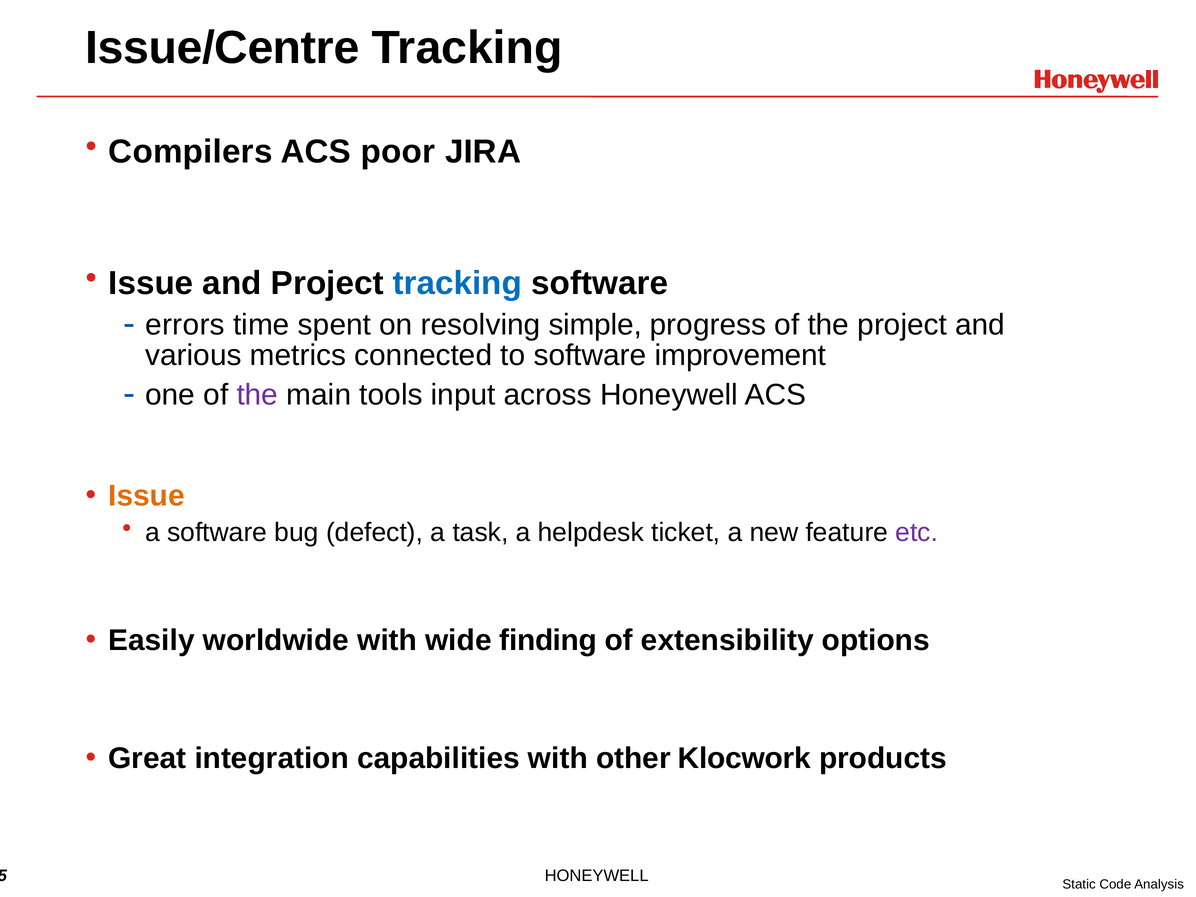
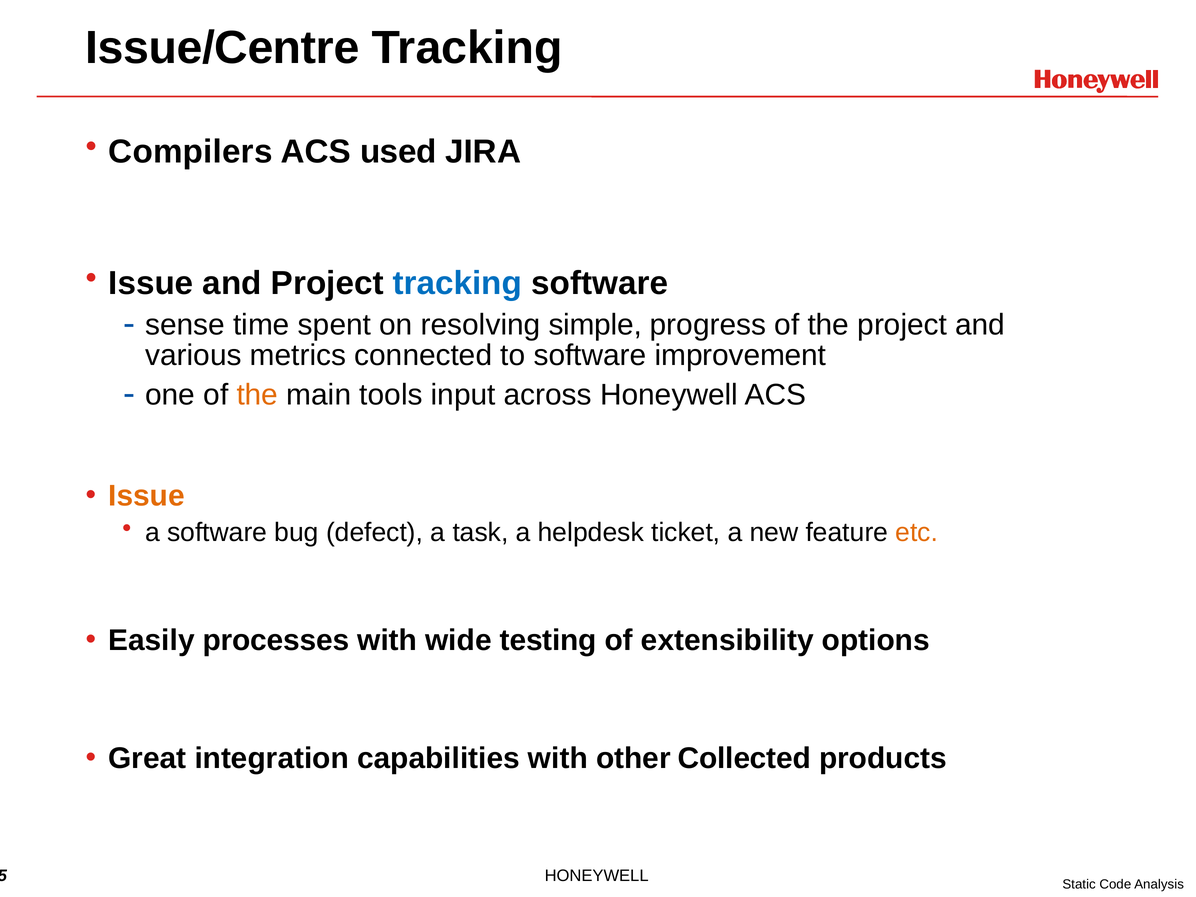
poor: poor -> used
errors: errors -> sense
the at (257, 395) colour: purple -> orange
etc colour: purple -> orange
worldwide: worldwide -> processes
finding: finding -> testing
Klocwork: Klocwork -> Collected
